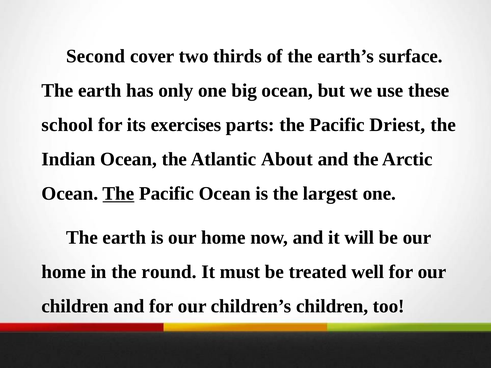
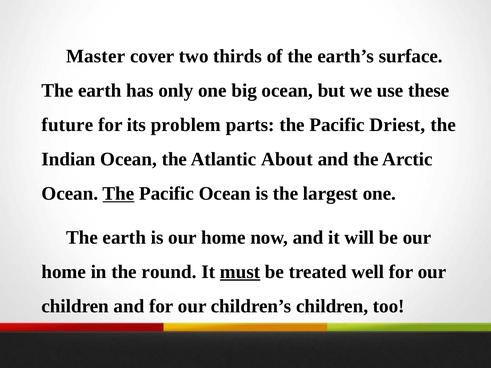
Second: Second -> Master
school: school -> future
exercises: exercises -> problem
must underline: none -> present
